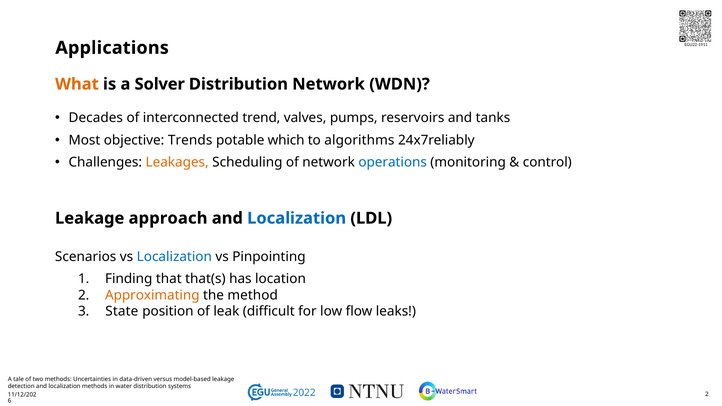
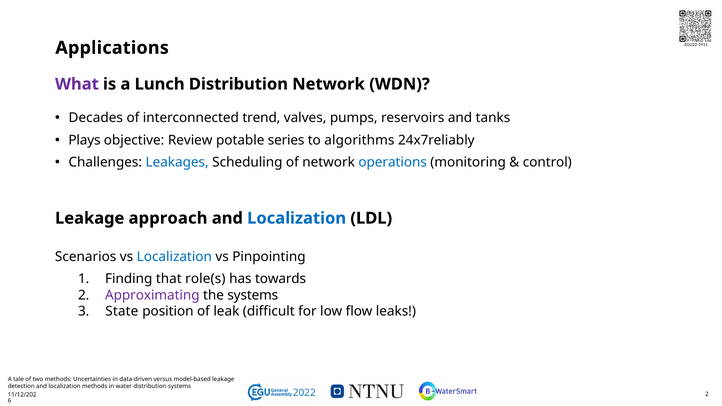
What colour: orange -> purple
Solver: Solver -> Lunch
Most: Most -> Plays
Trends: Trends -> Review
which: which -> series
Leakages colour: orange -> blue
that(s: that(s -> role(s
location: location -> towards
Approximating colour: orange -> purple
the method: method -> systems
